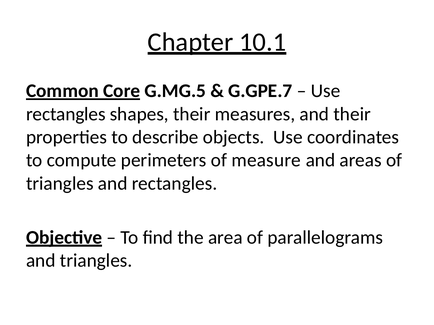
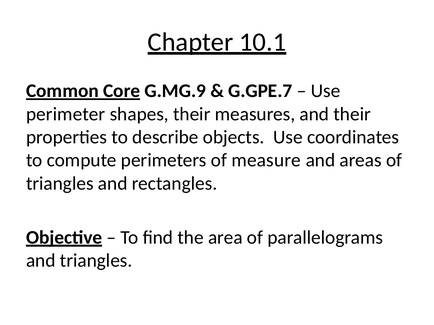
G.MG.5: G.MG.5 -> G.MG.9
rectangles at (66, 114): rectangles -> perimeter
